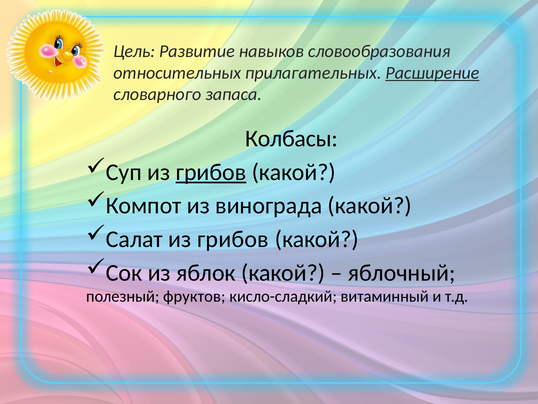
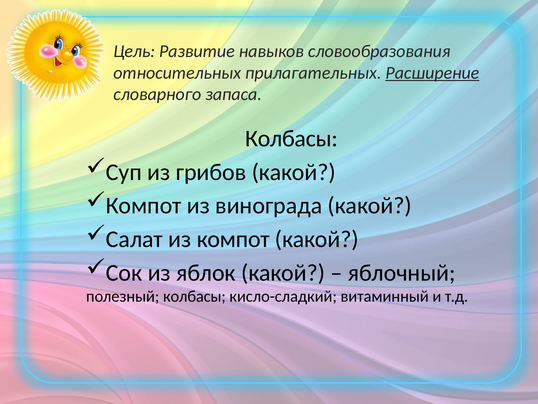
грибов at (211, 172) underline: present -> none
Салат из грибов: грибов -> компот
полезный фруктов: фруктов -> колбасы
